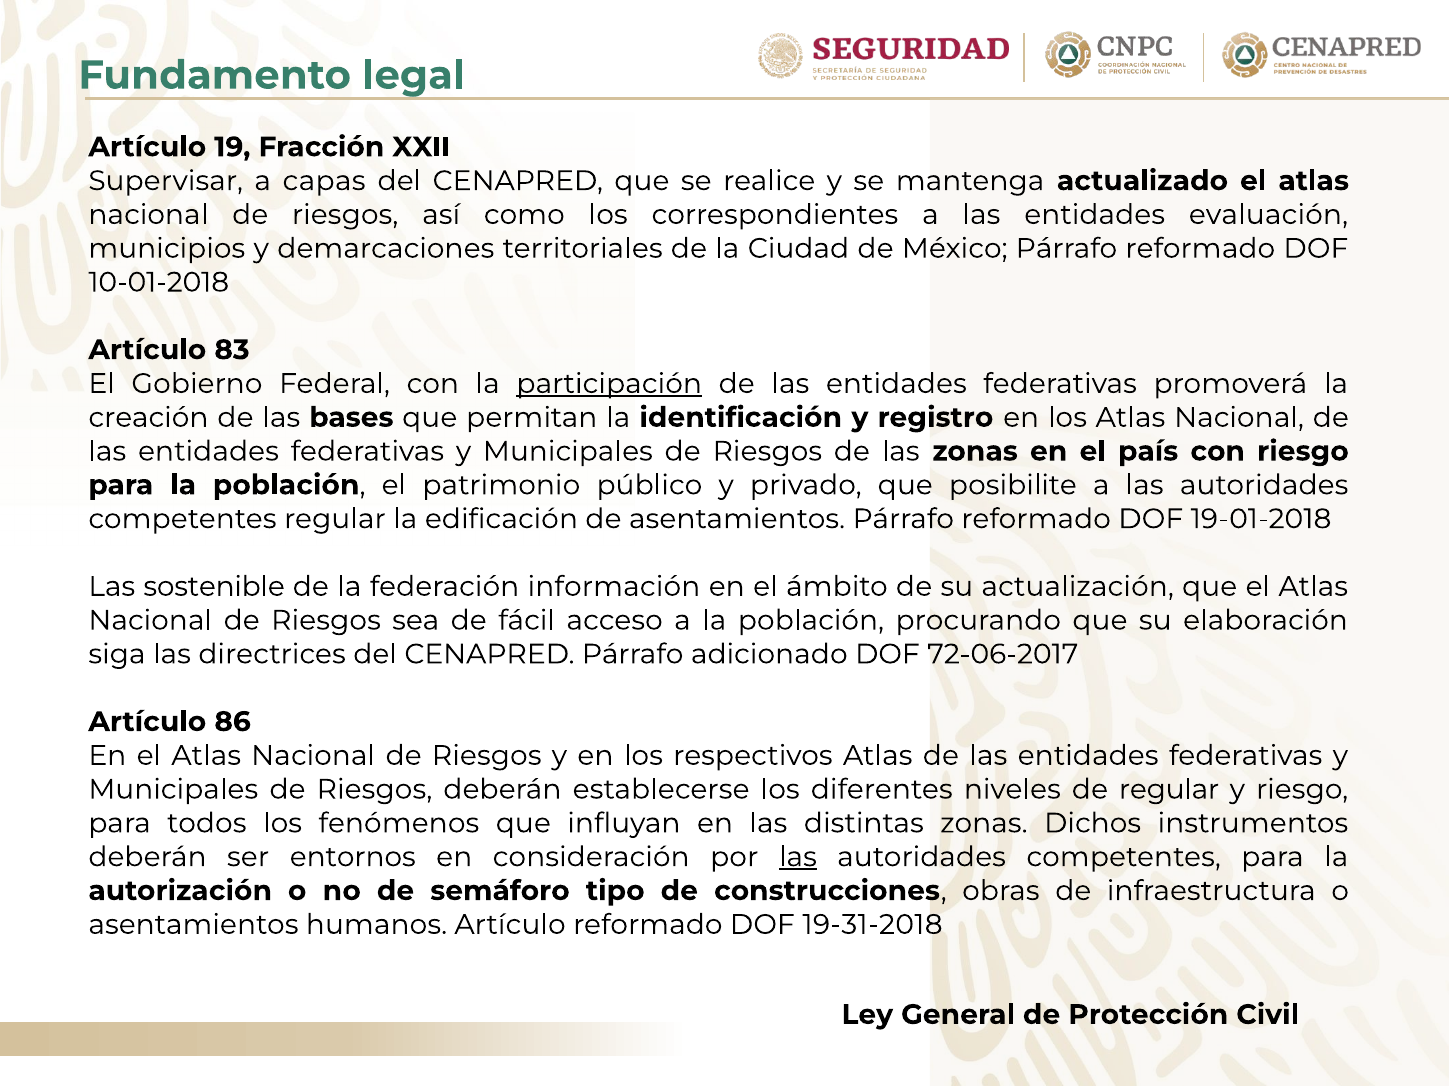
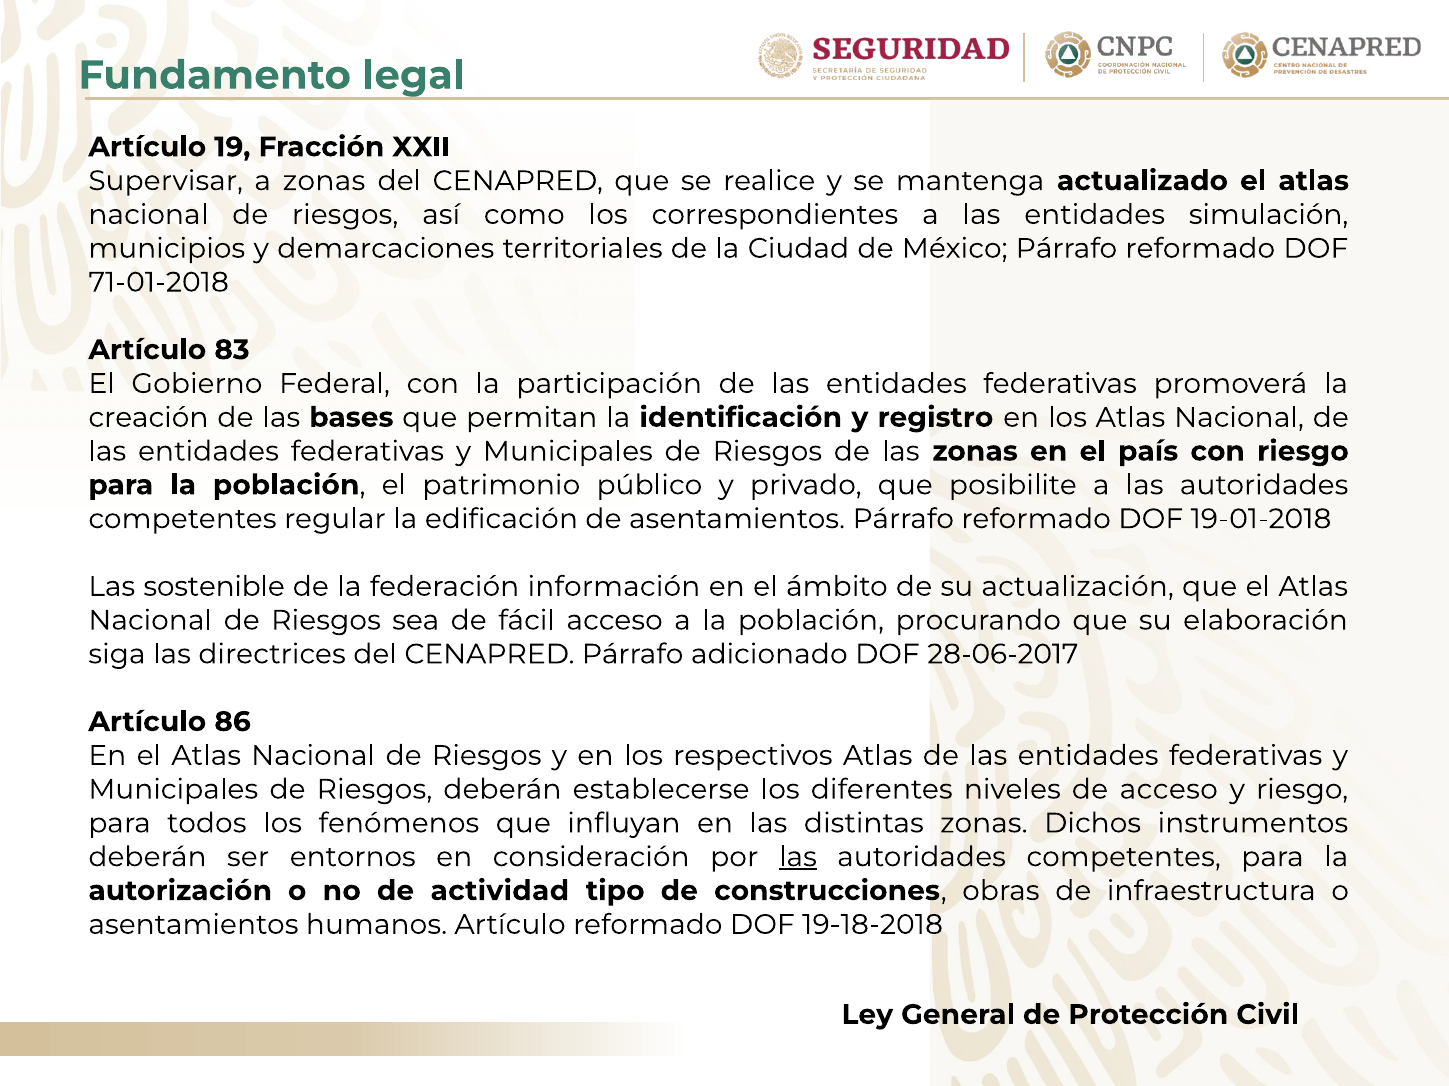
a capas: capas -> zonas
evaluación: evaluación -> simulación
10-01-2018: 10-01-2018 -> 71-01-2018
participación underline: present -> none
72-06-2017: 72-06-2017 -> 28-06-2017
de regular: regular -> acceso
semáforo: semáforo -> actividad
19-31-2018: 19-31-2018 -> 19-18-2018
